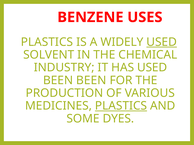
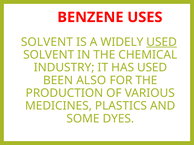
PLASTICS at (47, 42): PLASTICS -> SOLVENT
BEEN BEEN: BEEN -> ALSO
PLASTICS at (121, 106) underline: present -> none
